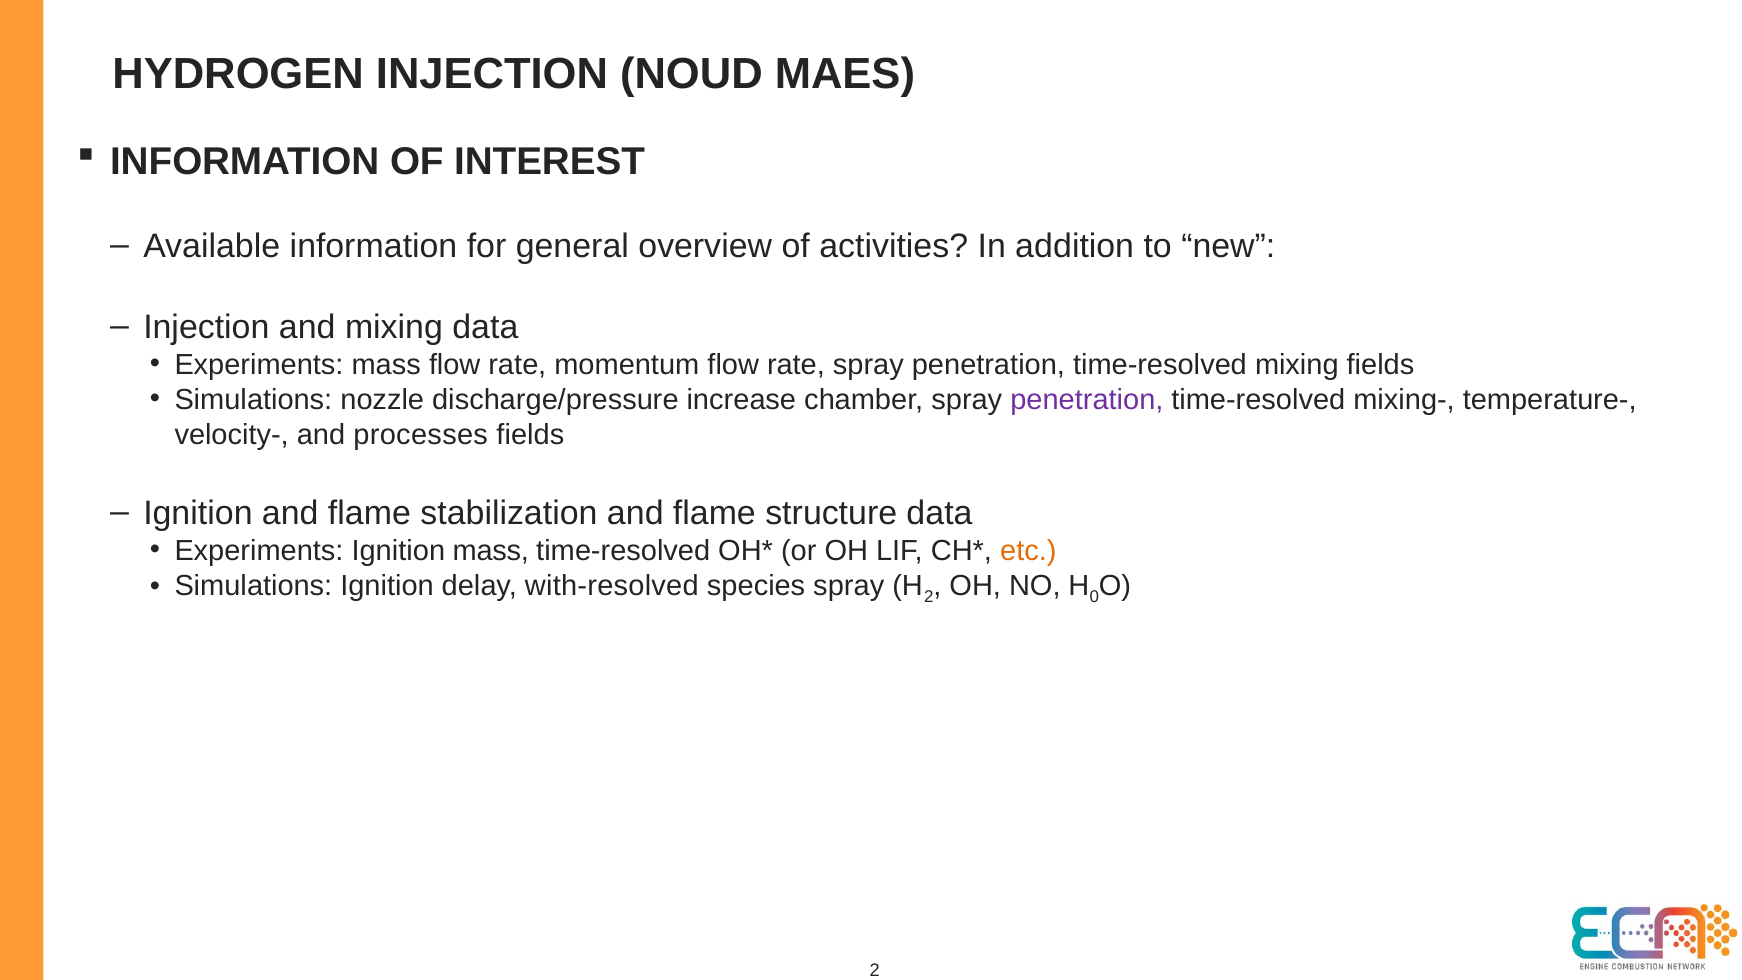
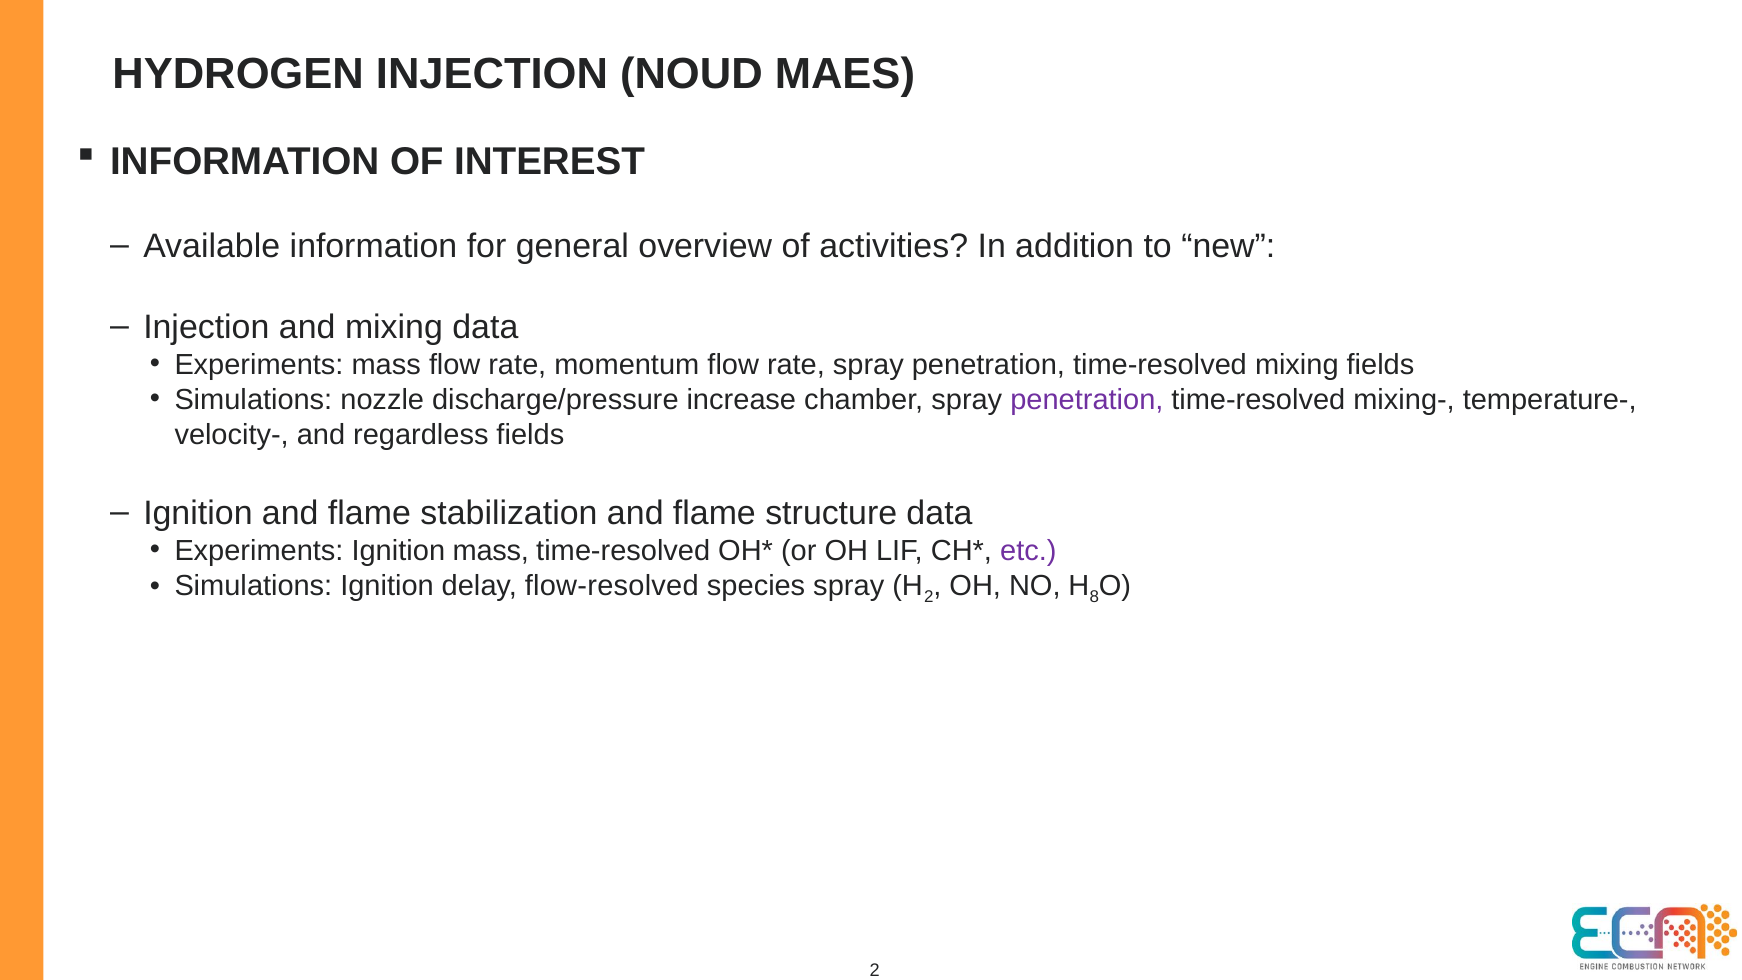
processes: processes -> regardless
etc colour: orange -> purple
with-resolved: with-resolved -> flow-resolved
0: 0 -> 8
